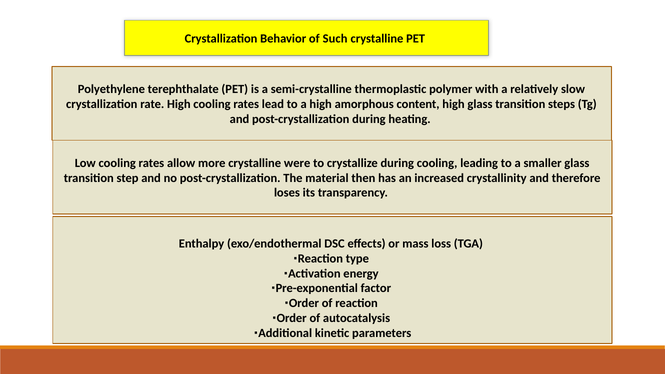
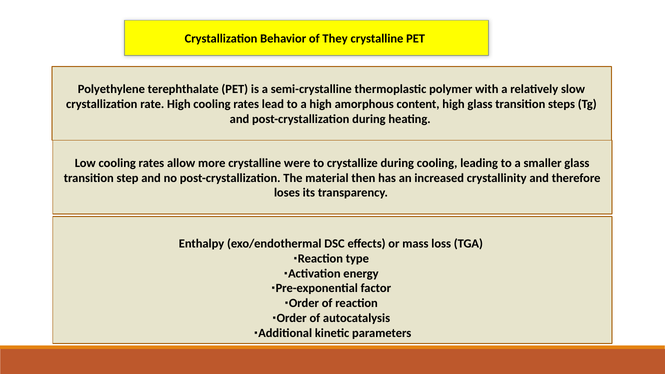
Such: Such -> They
